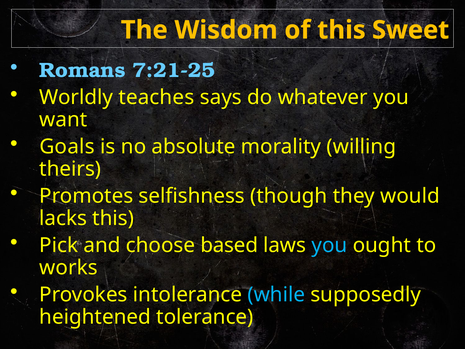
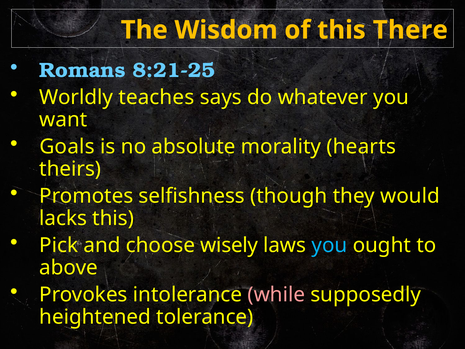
Sweet: Sweet -> There
7:21-25: 7:21-25 -> 8:21-25
willing: willing -> hearts
based: based -> wisely
works: works -> above
while colour: light blue -> pink
